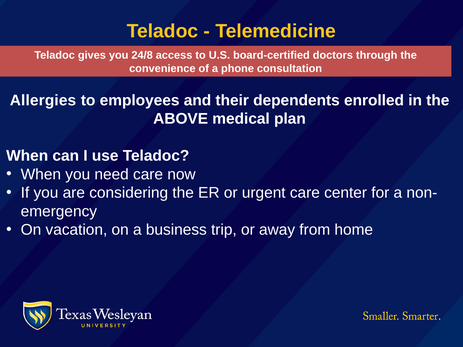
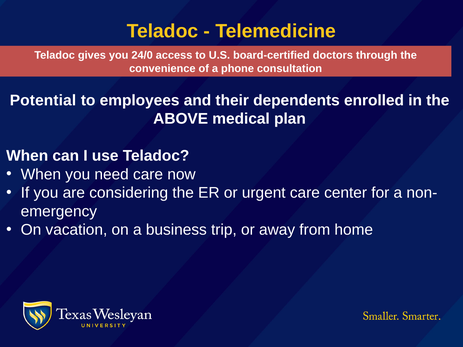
24/8: 24/8 -> 24/0
Allergies: Allergies -> Potential
